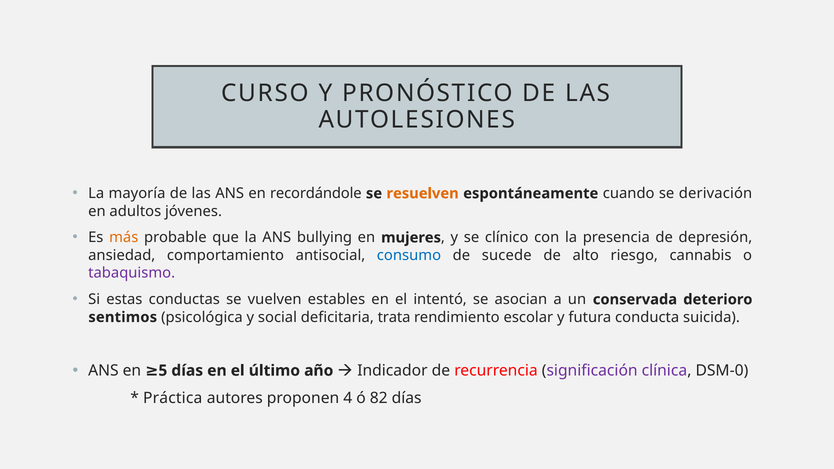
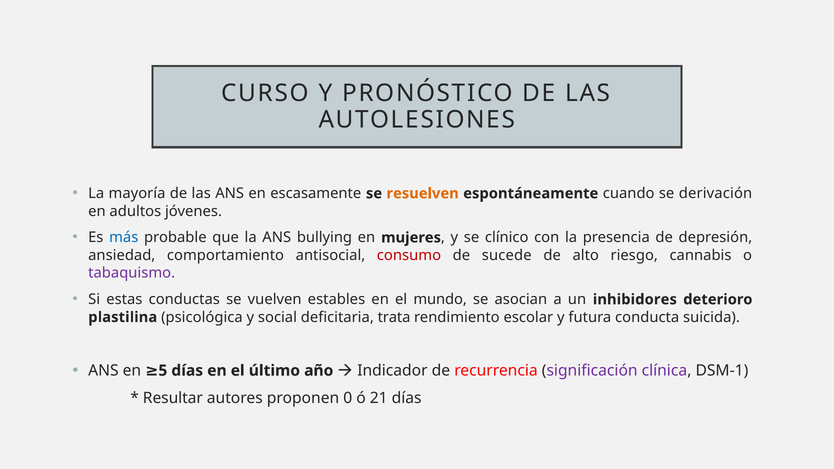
recordándole: recordándole -> escasamente
más colour: orange -> blue
consumo colour: blue -> red
intentó: intentó -> mundo
conservada: conservada -> inhibidores
sentimos: sentimos -> plastilina
DSM-0: DSM-0 -> DSM-1
Práctica: Práctica -> Resultar
4: 4 -> 0
82: 82 -> 21
